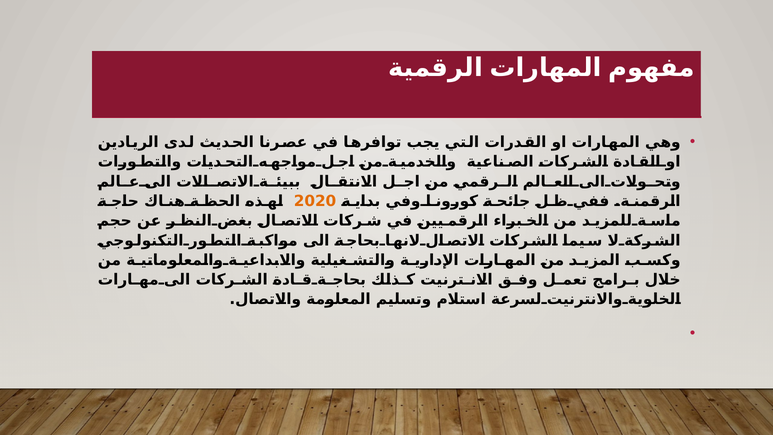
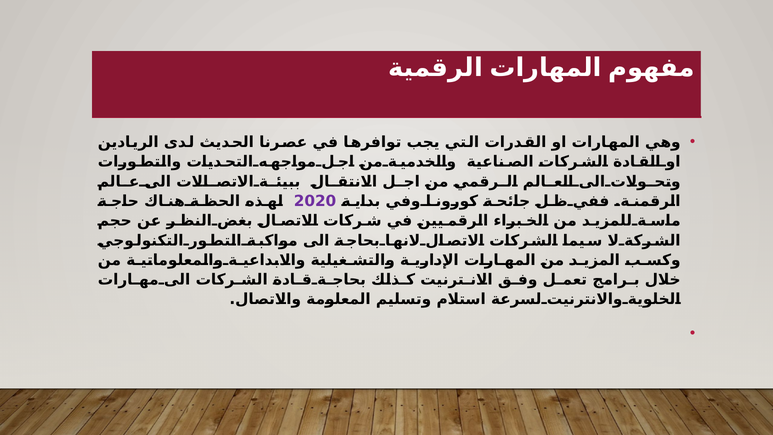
2020 colour: orange -> purple
